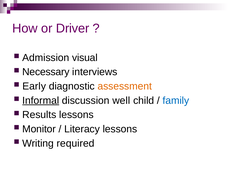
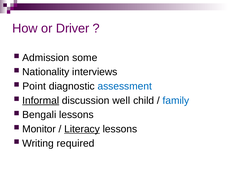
visual: visual -> some
Necessary: Necessary -> Nationality
Early: Early -> Point
assessment colour: orange -> blue
Results: Results -> Bengali
Literacy underline: none -> present
